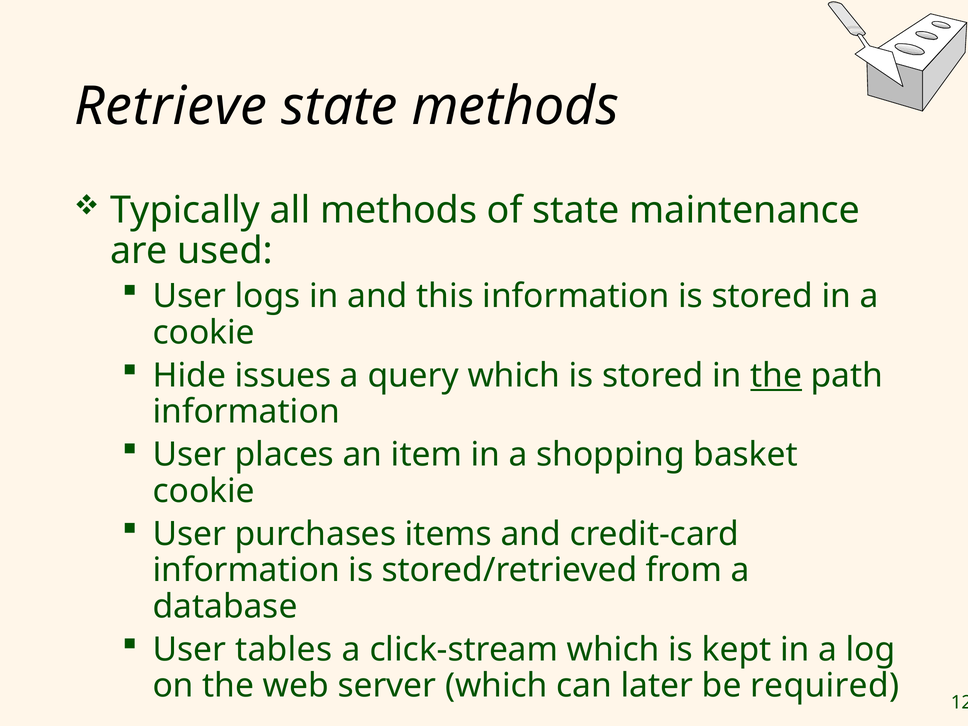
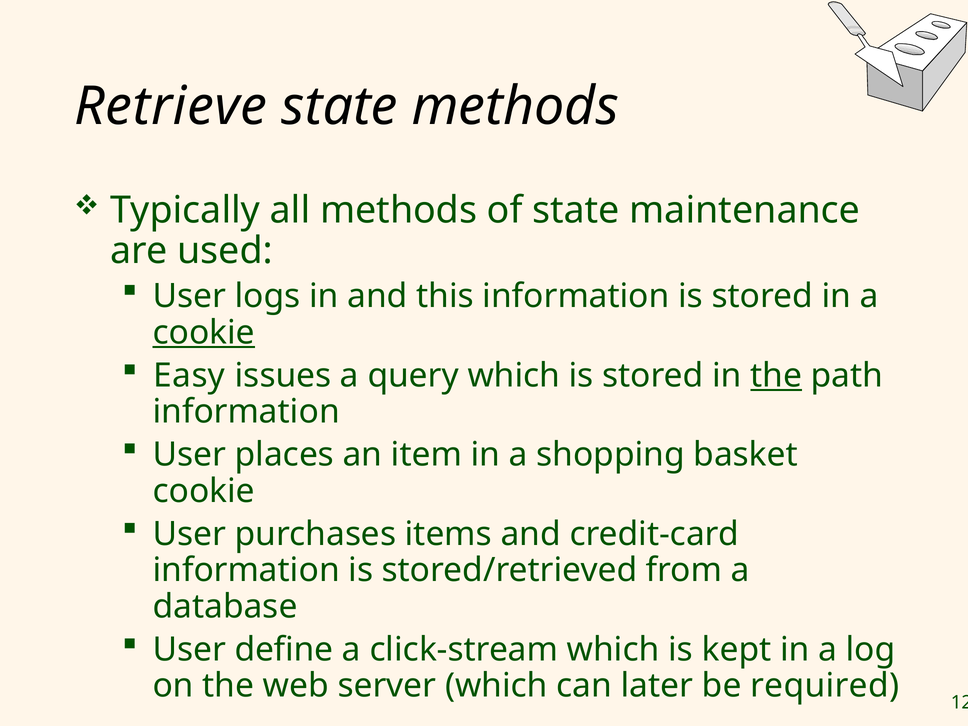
cookie at (204, 332) underline: none -> present
Hide: Hide -> Easy
tables: tables -> define
